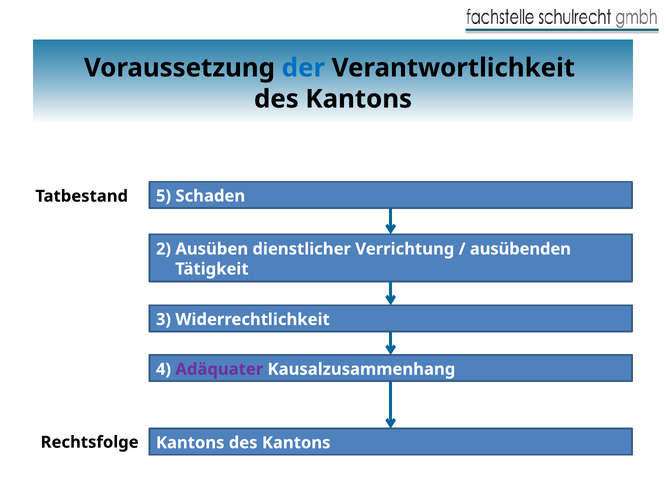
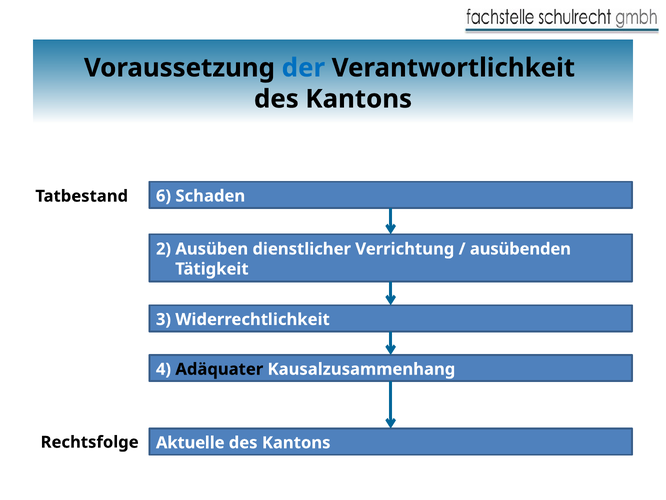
5: 5 -> 6
Adäquater colour: purple -> black
Rechtsfolge Kantons: Kantons -> Aktuelle
